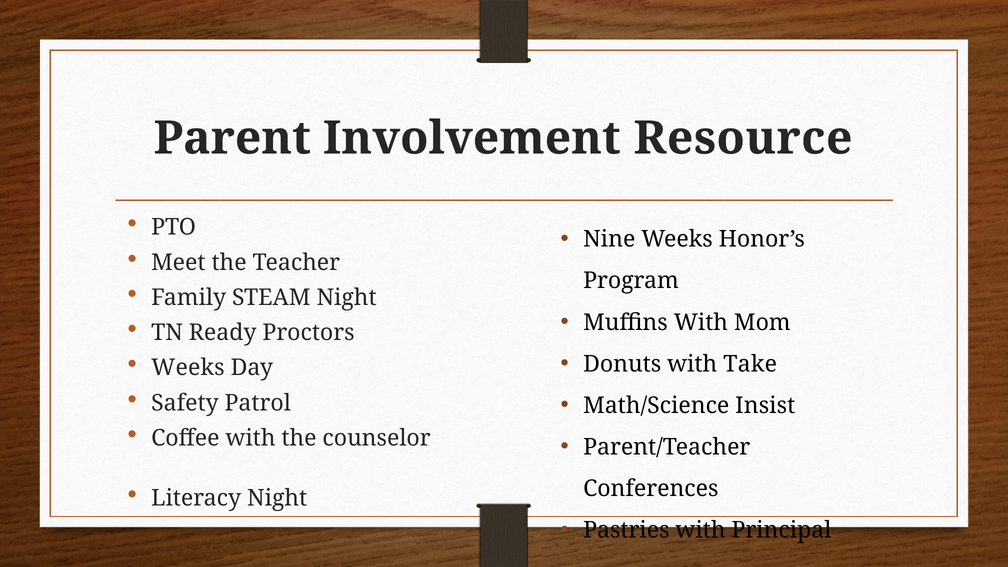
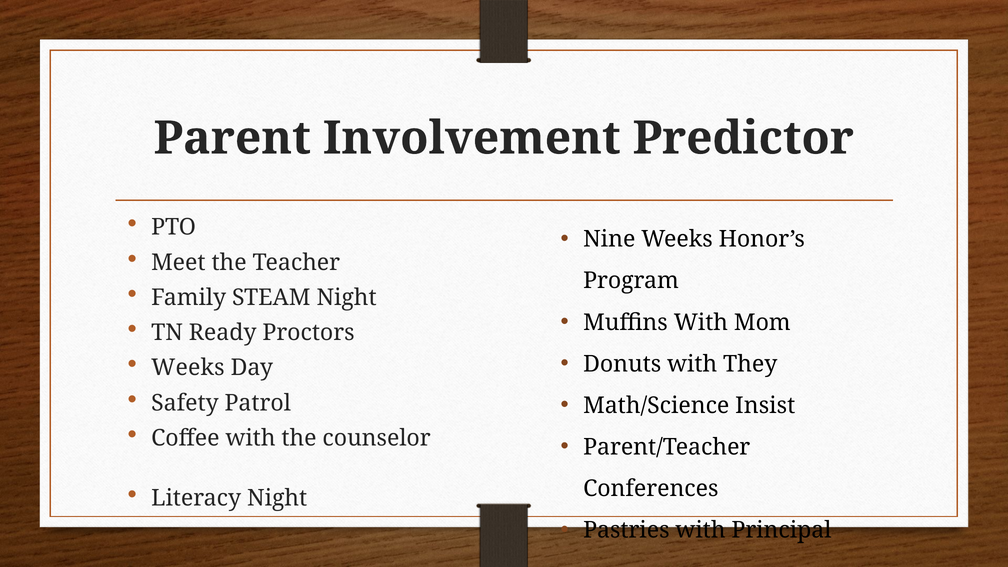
Resource: Resource -> Predictor
Take: Take -> They
